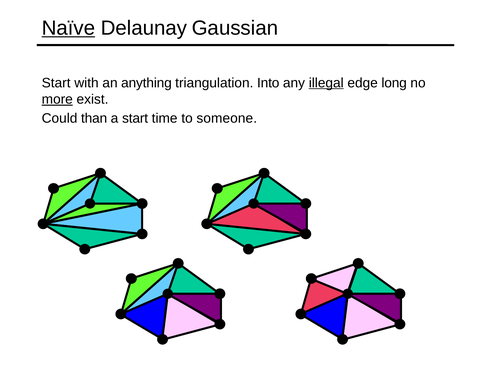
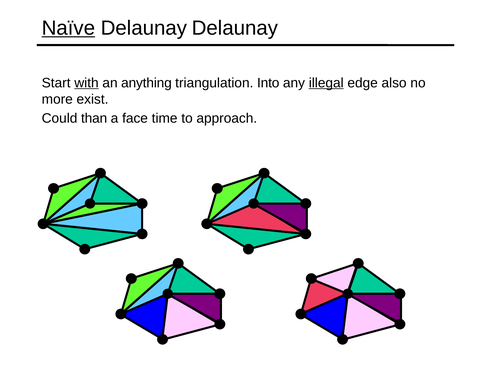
Delaunay Gaussian: Gaussian -> Delaunay
with underline: none -> present
long: long -> also
more underline: present -> none
a start: start -> face
someone: someone -> approach
